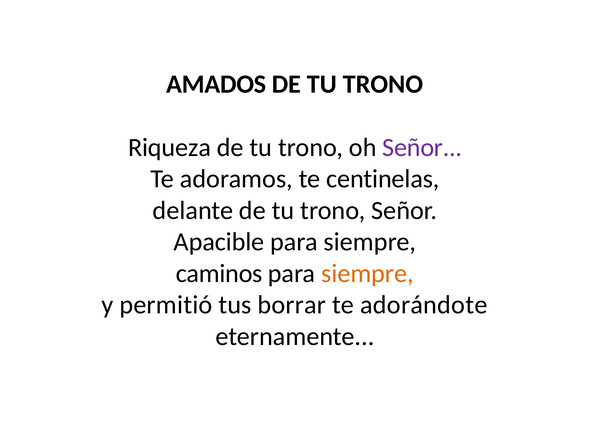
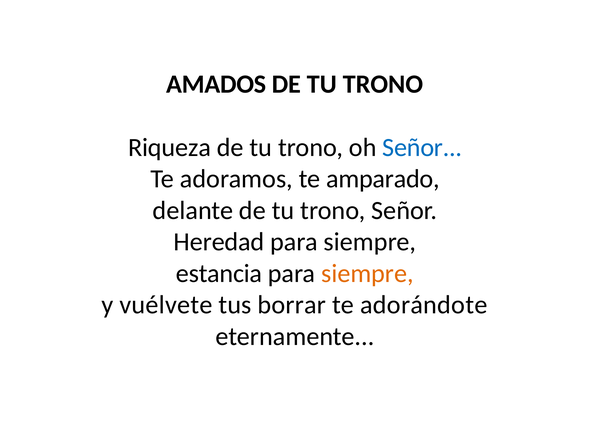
Señor at (422, 147) colour: purple -> blue
centinelas: centinelas -> amparado
Apacible: Apacible -> Heredad
caminos: caminos -> estancia
permitió: permitió -> vuélvete
